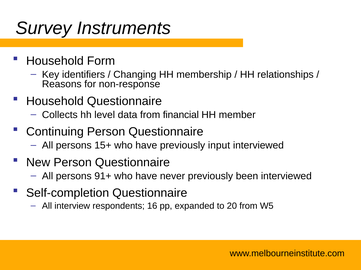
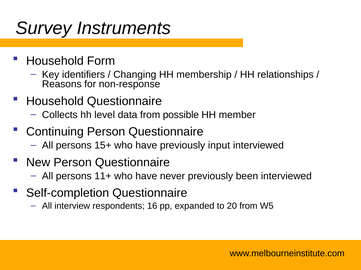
financial: financial -> possible
91+: 91+ -> 11+
